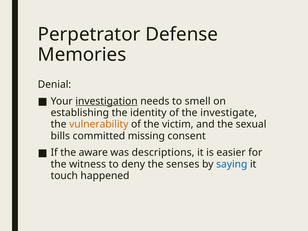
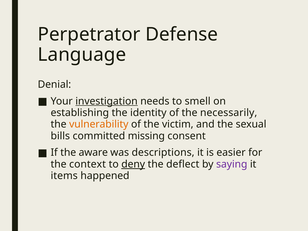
Memories: Memories -> Language
investigate: investigate -> necessarily
witness: witness -> context
deny underline: none -> present
senses: senses -> deflect
saying colour: blue -> purple
touch: touch -> items
